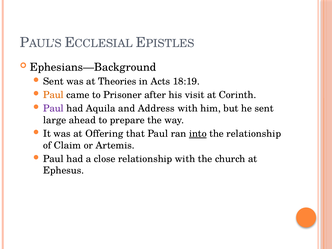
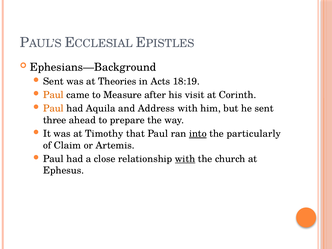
Prisoner: Prisoner -> Measure
Paul at (53, 109) colour: purple -> orange
large: large -> three
Offering: Offering -> Timothy
the relationship: relationship -> particularly
with at (185, 159) underline: none -> present
